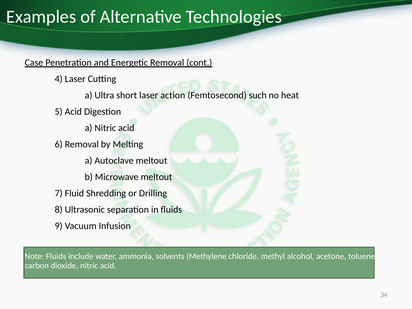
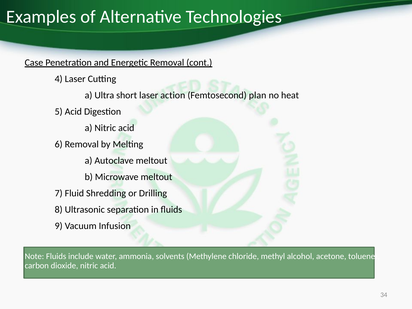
such: such -> plan
